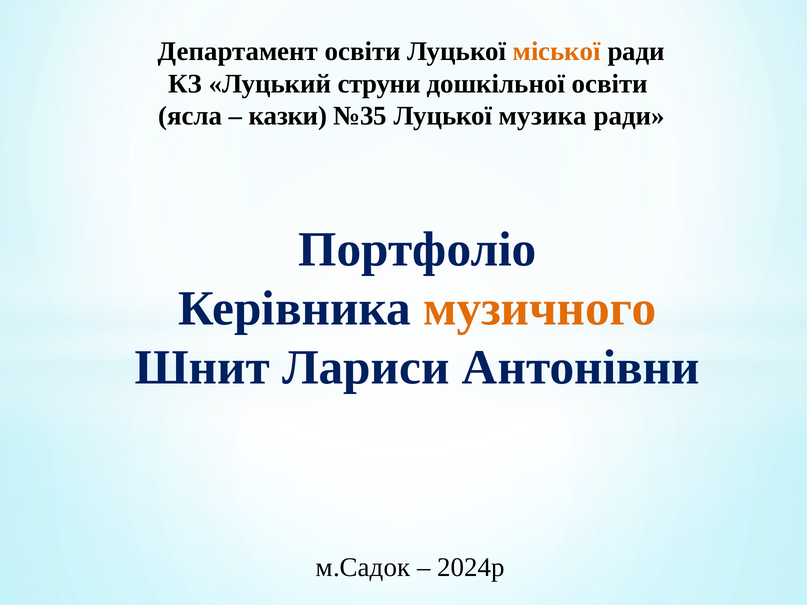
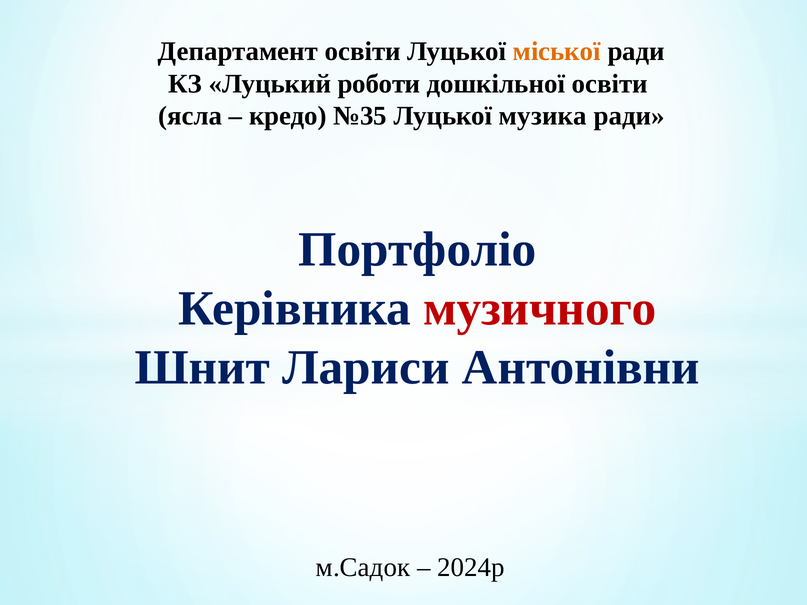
струни: струни -> роботи
казки: казки -> кредо
музичного colour: orange -> red
